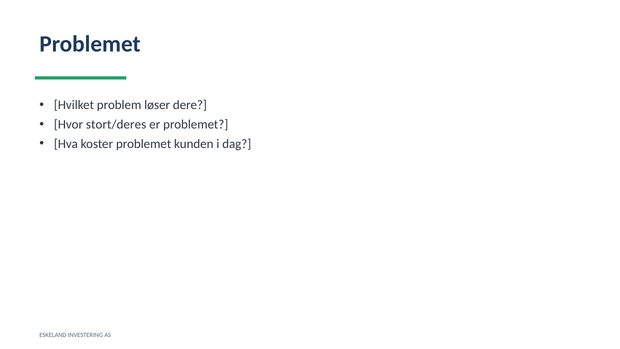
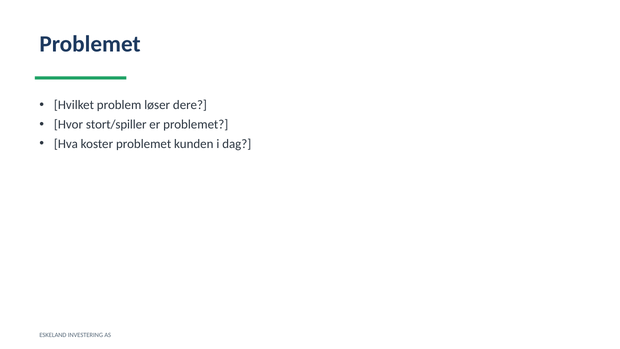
stort/deres: stort/deres -> stort/spiller
